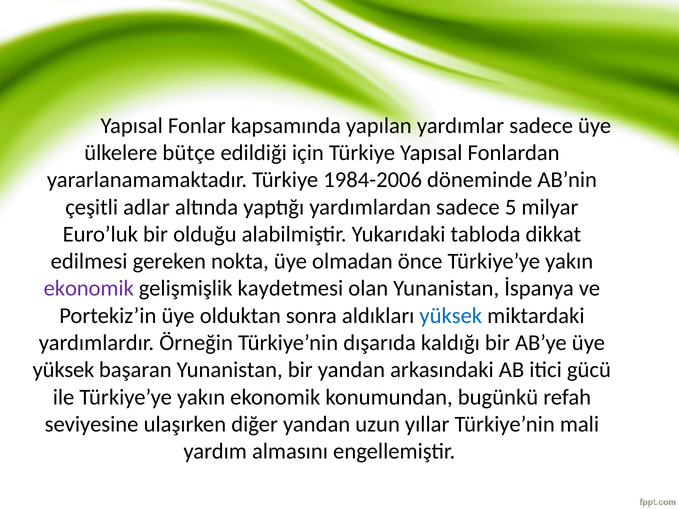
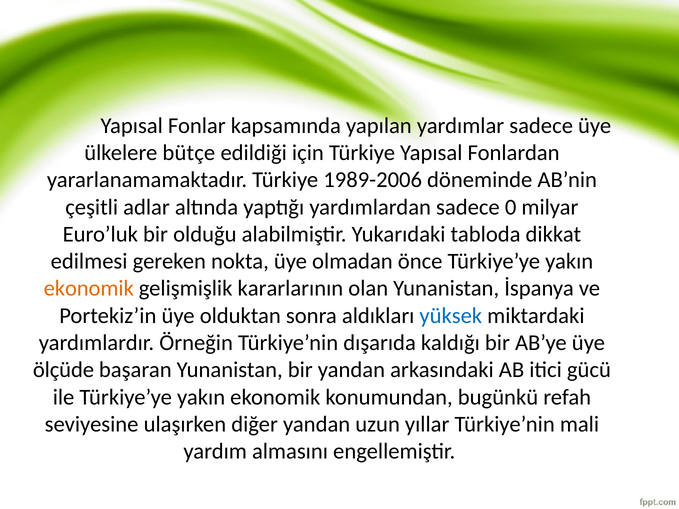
1984-2006: 1984-2006 -> 1989-2006
5: 5 -> 0
ekonomik at (89, 289) colour: purple -> orange
kaydetmesi: kaydetmesi -> kararlarının
yüksek at (64, 370): yüksek -> ölçüde
